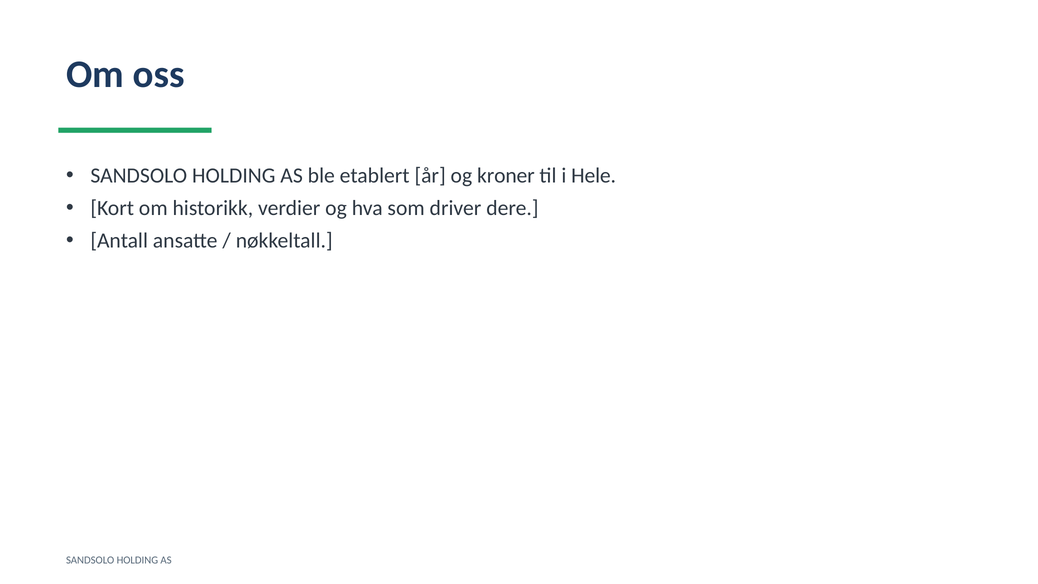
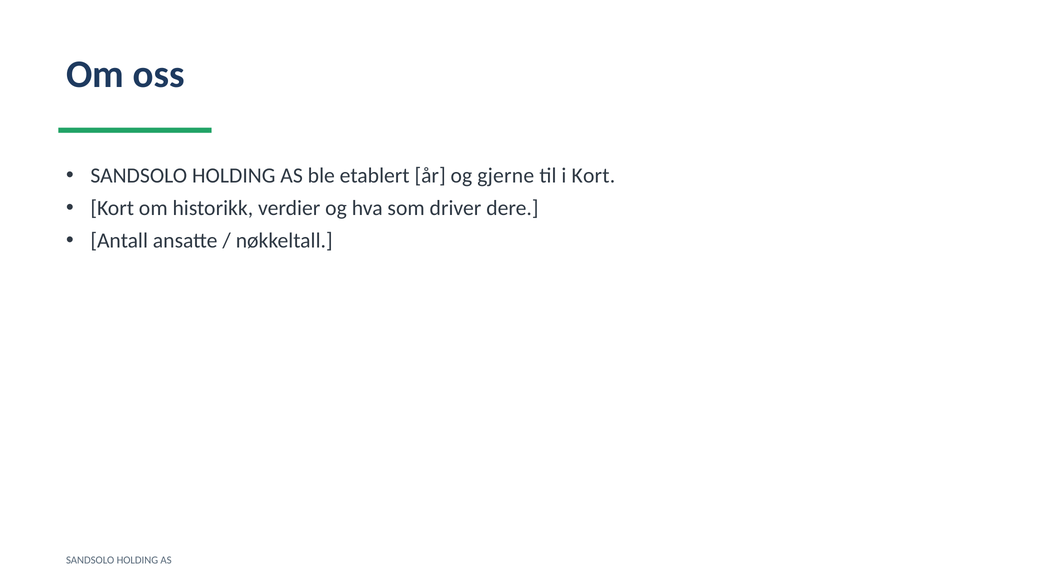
kroner: kroner -> gjerne
i Hele: Hele -> Kort
